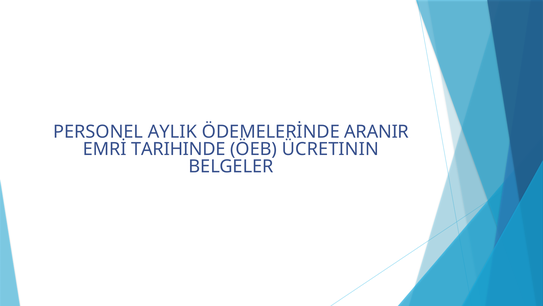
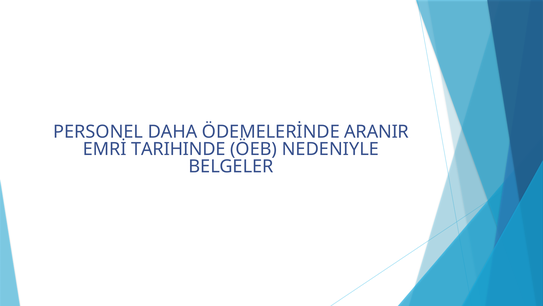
AYLIK: AYLIK -> DAHA
ÜCRETININ: ÜCRETININ -> NEDENIYLE
